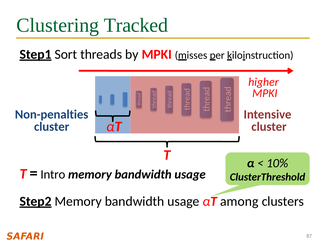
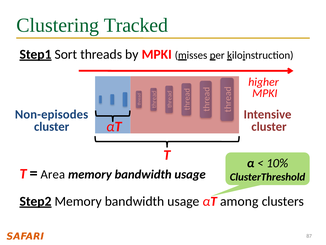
Non-penalties: Non-penalties -> Non-episodes
Intro: Intro -> Area
